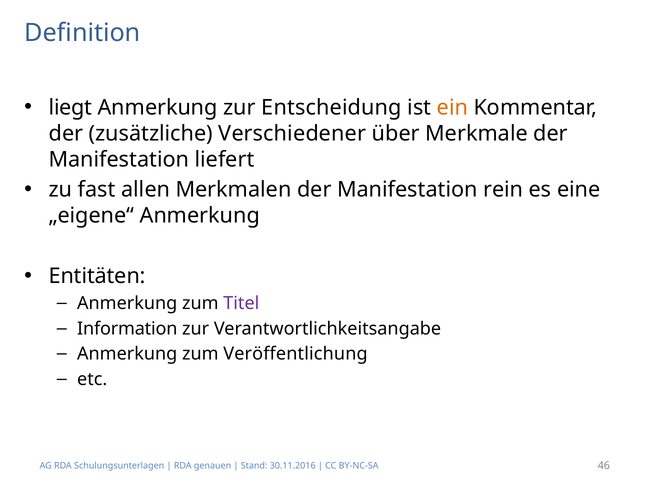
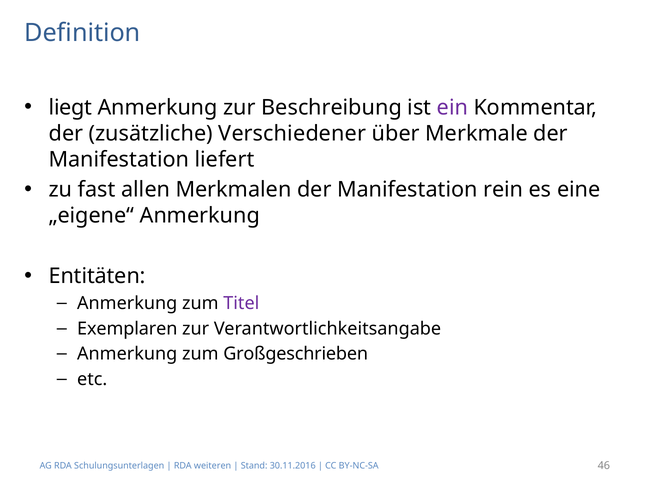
Entscheidung: Entscheidung -> Beschreibung
ein colour: orange -> purple
Information: Information -> Exemplaren
Veröffentlichung: Veröffentlichung -> Großgeschrieben
genauen: genauen -> weiteren
